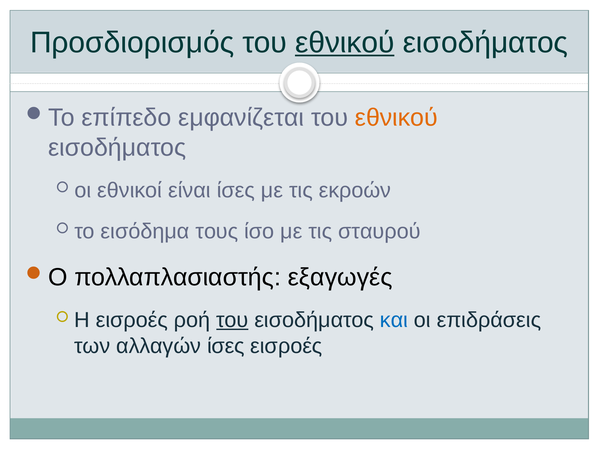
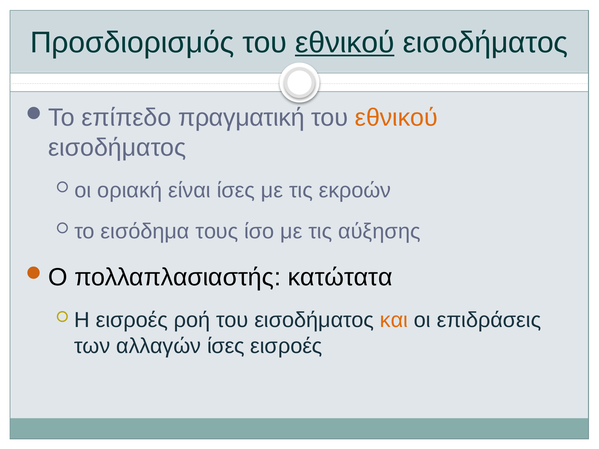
εμφανίζεται: εμφανίζεται -> πραγματική
εθνικοί: εθνικοί -> οριακή
σταυρού: σταυρού -> αύξησης
εξαγωγές: εξαγωγές -> κατώτατα
του at (232, 320) underline: present -> none
και colour: blue -> orange
